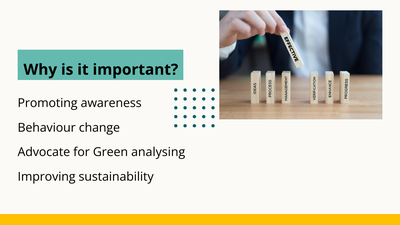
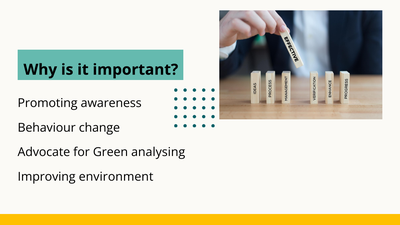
sustainability: sustainability -> environment
